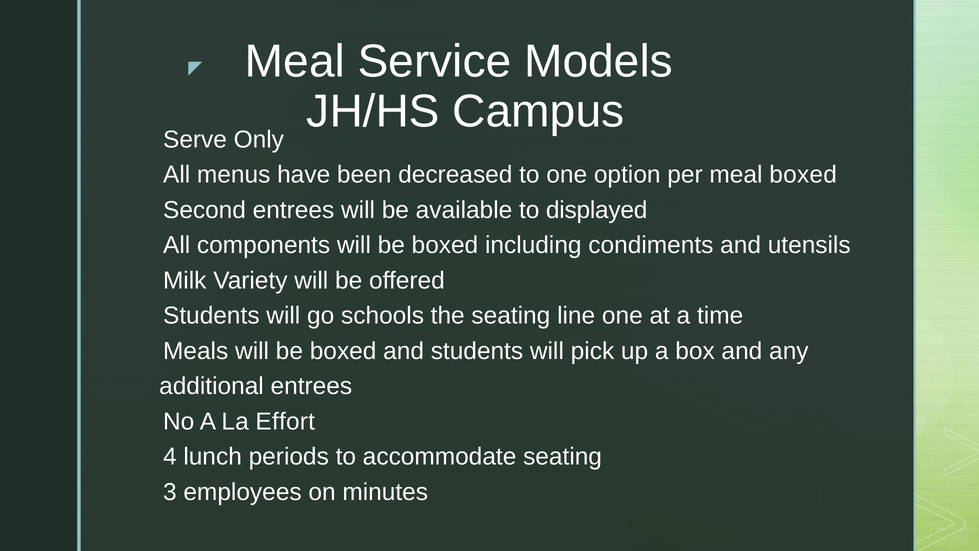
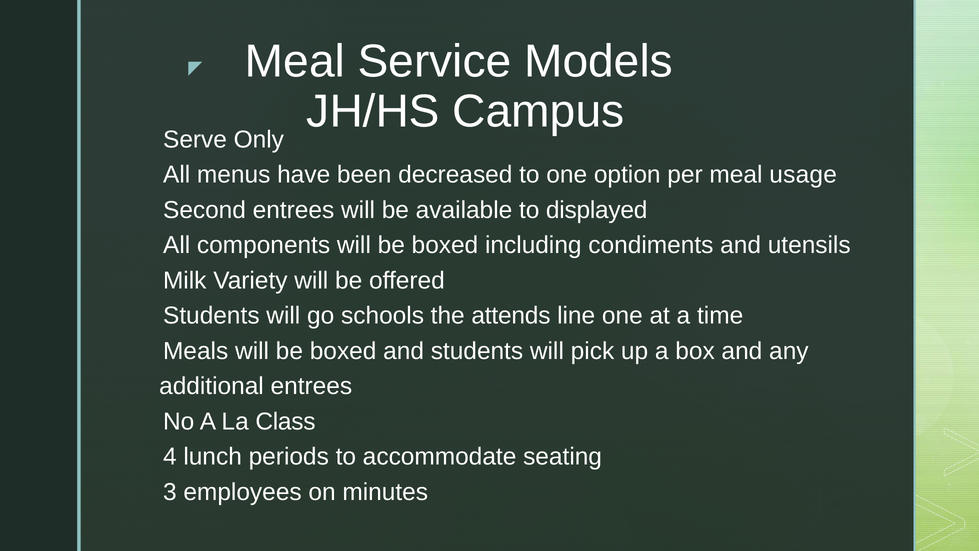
meal boxed: boxed -> usage
the seating: seating -> attends
Effort: Effort -> Class
